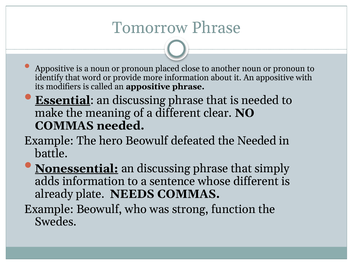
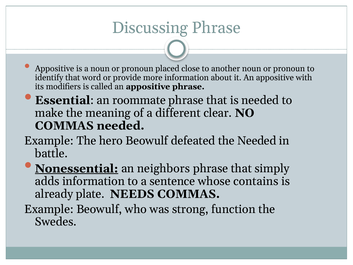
Tomorrow: Tomorrow -> Discussing
Essential underline: present -> none
discussing at (139, 100): discussing -> roommate
discussing at (164, 168): discussing -> neighbors
whose different: different -> contains
